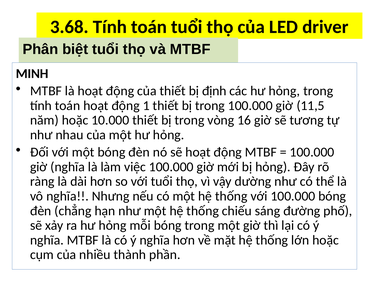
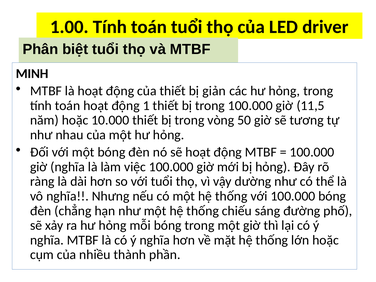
3.68: 3.68 -> 1.00
định: định -> giản
16: 16 -> 50
